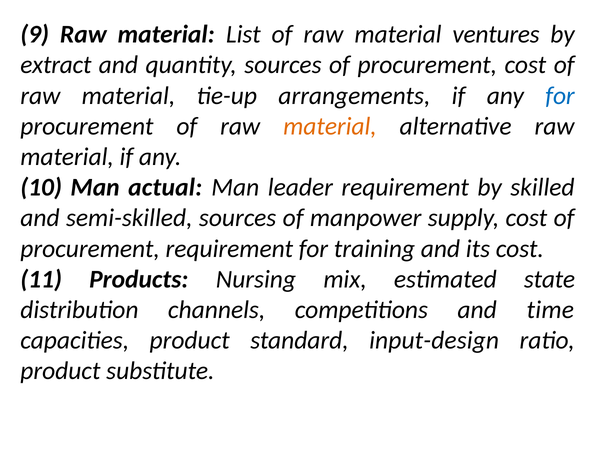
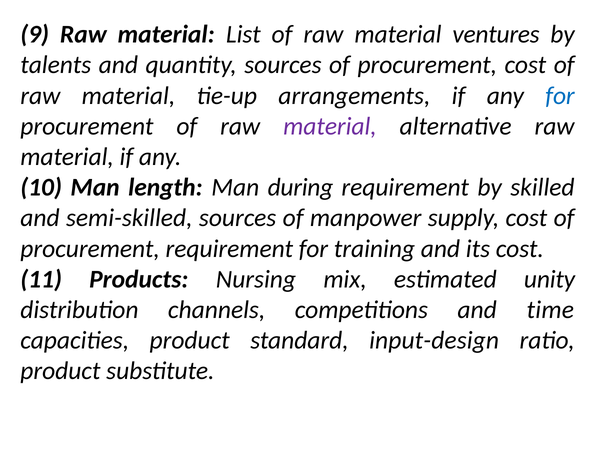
extract: extract -> talents
material at (330, 126) colour: orange -> purple
actual: actual -> length
leader: leader -> during
state: state -> unity
